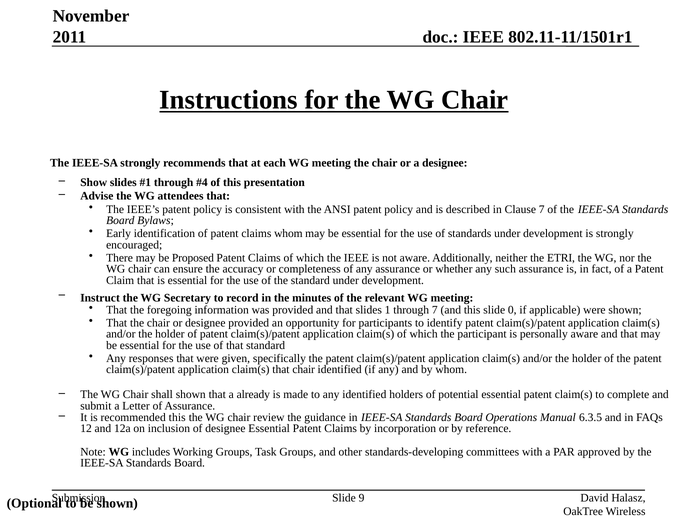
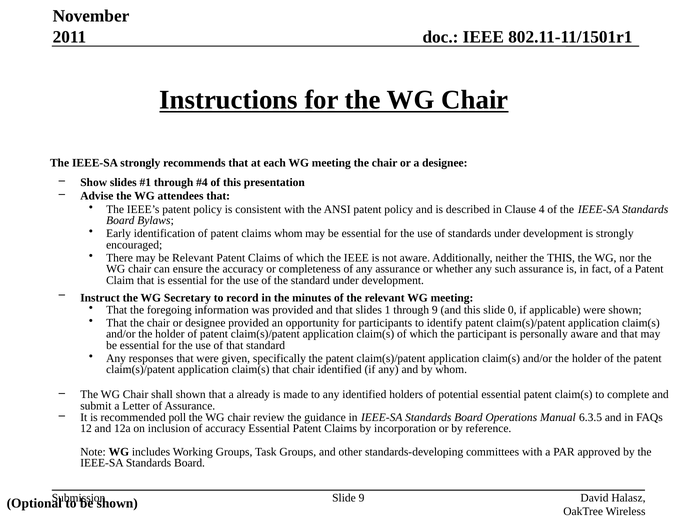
Clause 7: 7 -> 4
be Proposed: Proposed -> Relevant
the ETRI: ETRI -> THIS
through 7: 7 -> 9
recommended this: this -> poll
of designee: designee -> accuracy
